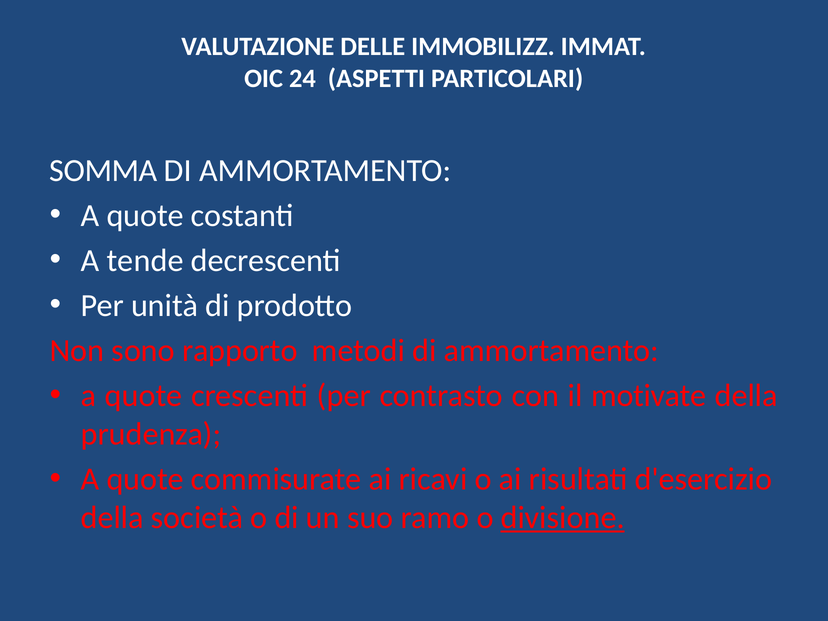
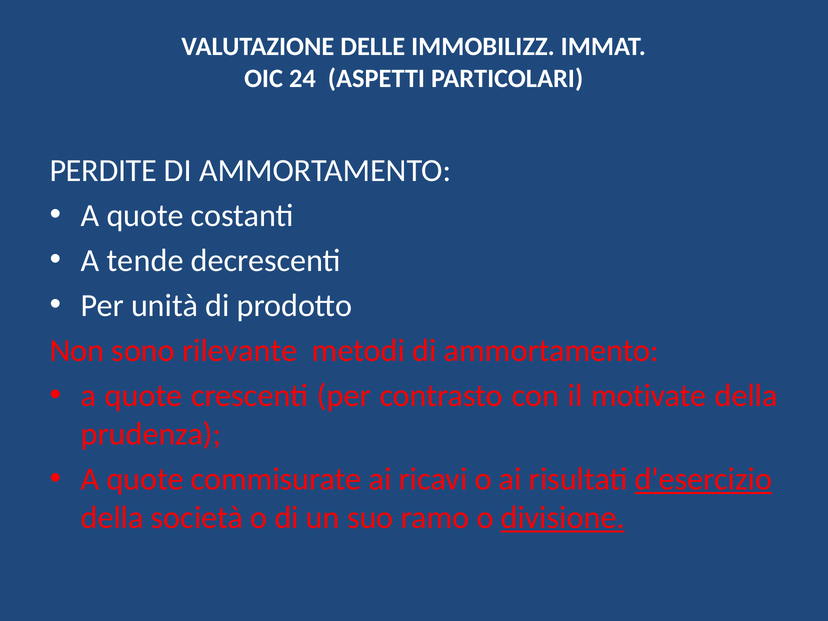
SOMMA: SOMMA -> PERDITE
rapporto: rapporto -> rilevante
d'esercizio underline: none -> present
